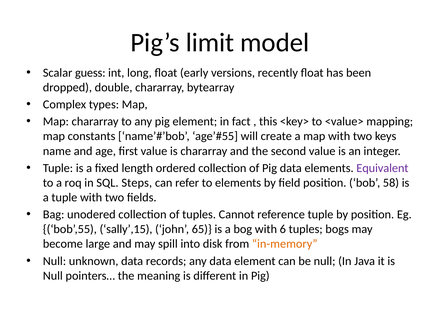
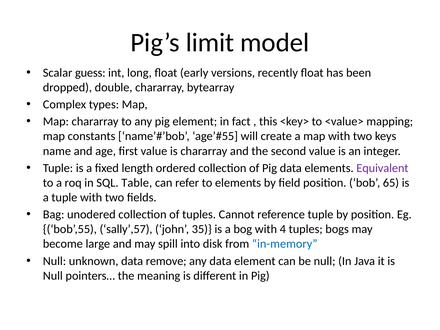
Steps: Steps -> Table
58: 58 -> 65
sally’,15: sally’,15 -> sally’,57
65: 65 -> 35
6: 6 -> 4
in-memory colour: orange -> blue
records: records -> remove
